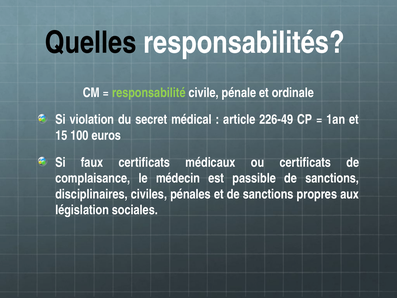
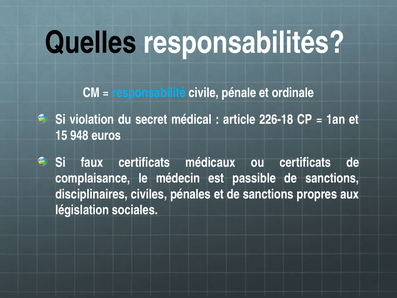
responsabilité colour: light green -> light blue
226-49: 226-49 -> 226-18
100: 100 -> 948
